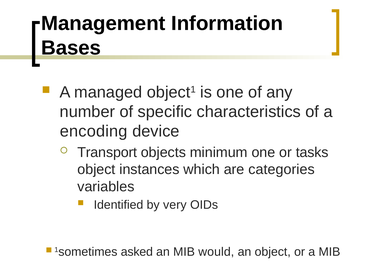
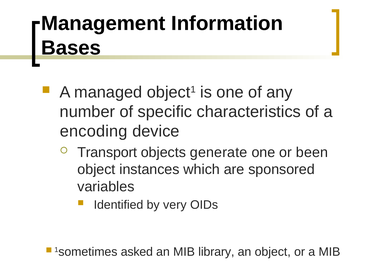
minimum: minimum -> generate
tasks: tasks -> been
categories: categories -> sponsored
would: would -> library
